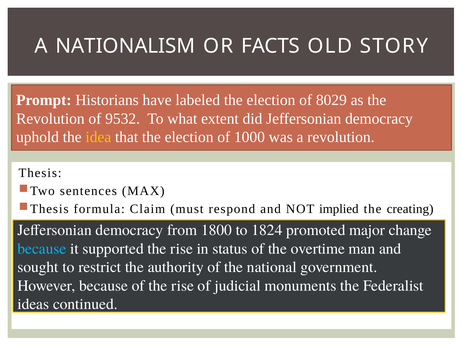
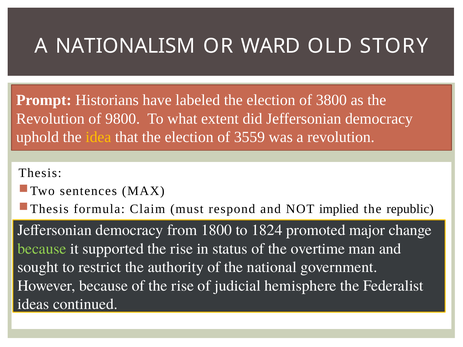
FACTS: FACTS -> WARD
8029: 8029 -> 3800
9532: 9532 -> 9800
1000: 1000 -> 3559
creating: creating -> republic
because at (42, 249) colour: light blue -> light green
monuments: monuments -> hemisphere
